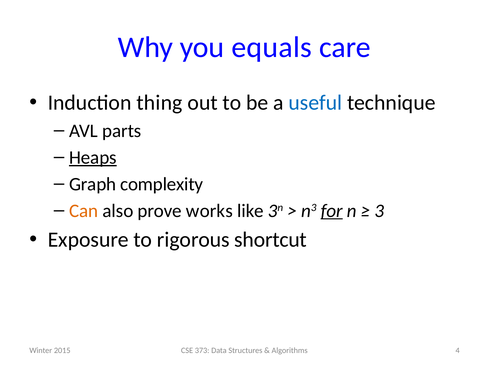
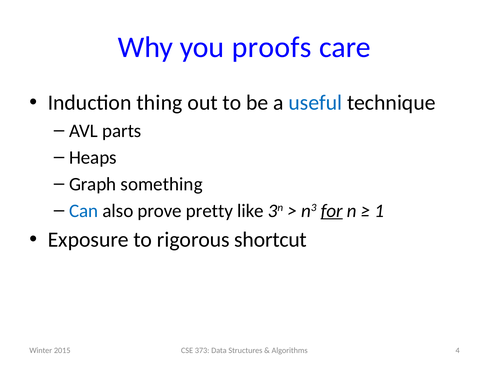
equals: equals -> proofs
Heaps underline: present -> none
complexity: complexity -> something
Can colour: orange -> blue
works: works -> pretty
3: 3 -> 1
